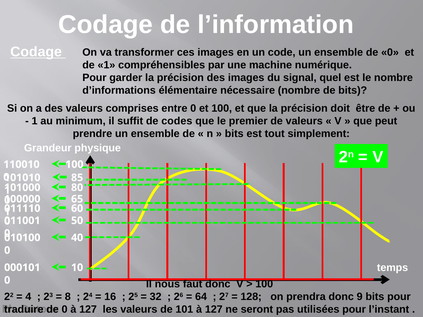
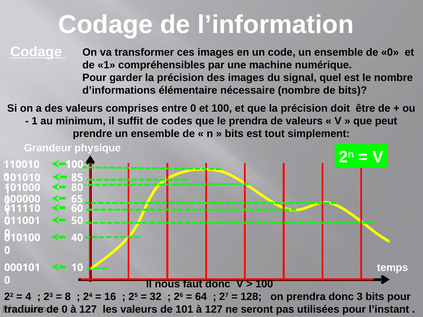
le premier: premier -> prendra
9: 9 -> 3
